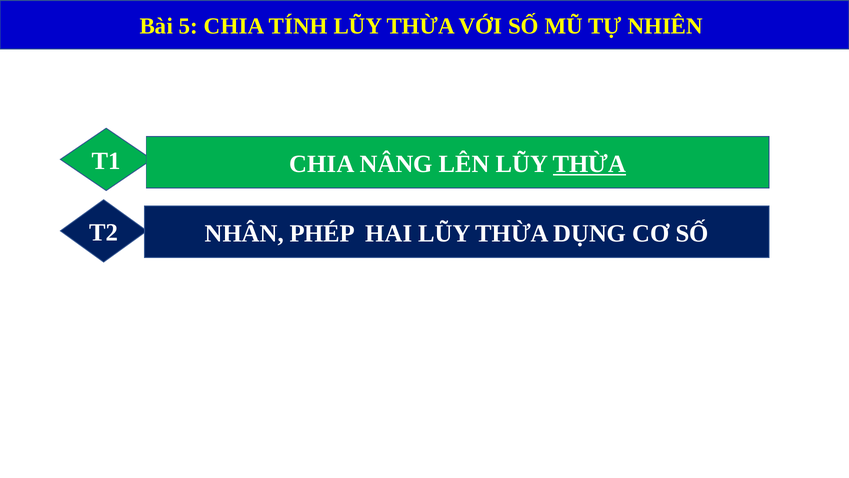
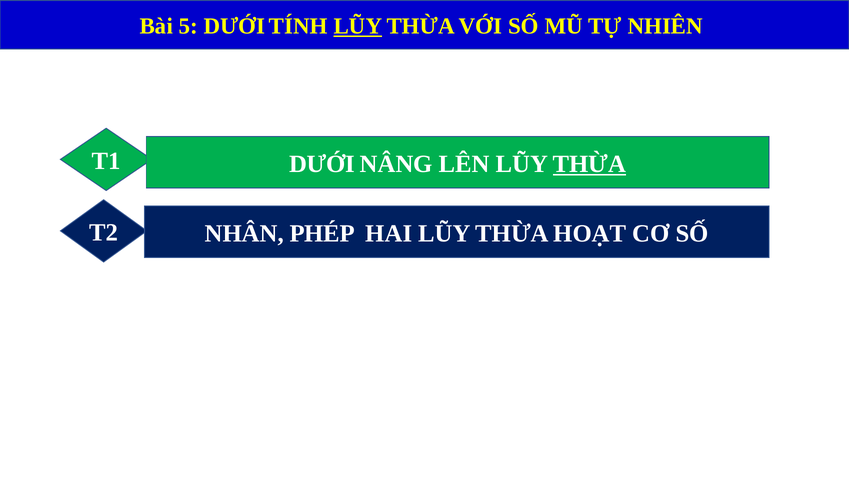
5 CHIA: CHIA -> DƯỚI
LŨY at (358, 26) underline: none -> present
T1 CHIA: CHIA -> DƯỚI
DỤNG: DỤNG -> HOẠT
